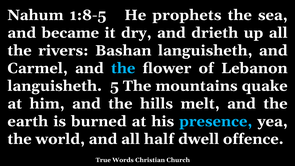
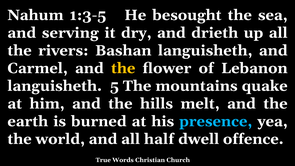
1:8-5: 1:8-5 -> 1:3-5
prophets: prophets -> besought
became: became -> serving
the at (123, 68) colour: light blue -> yellow
